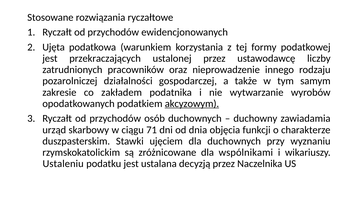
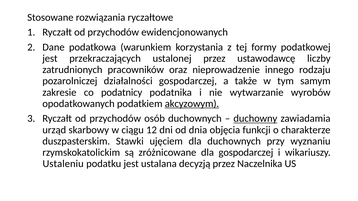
Ujęta: Ujęta -> Dane
zakładem: zakładem -> podatnicy
duchowny underline: none -> present
71: 71 -> 12
dla wspólnikami: wspólnikami -> gospodarczej
